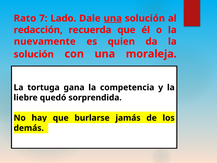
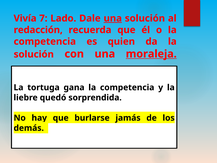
Rato: Rato -> Vivía
nuevamente at (45, 41): nuevamente -> competencia
moraleja underline: none -> present
